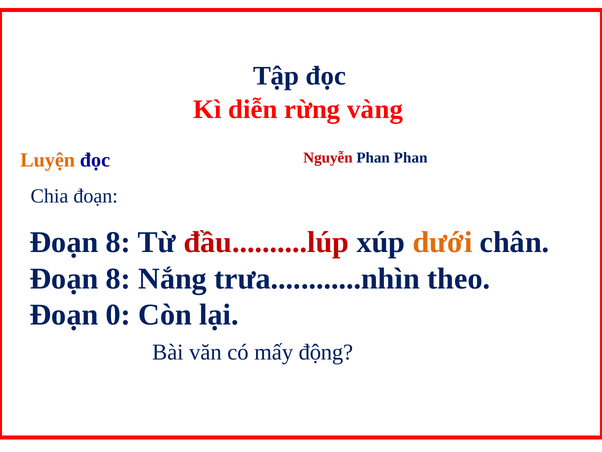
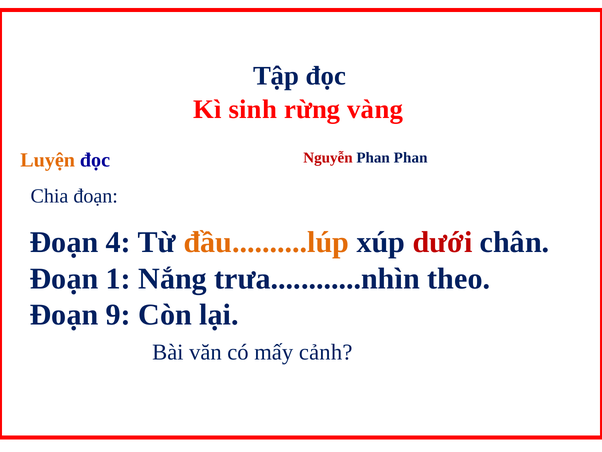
diễn: diễn -> sinh
8 at (118, 242): 8 -> 4
đầu..........lúp colour: red -> orange
dưới colour: orange -> red
8 at (118, 278): 8 -> 1
0: 0 -> 9
động: động -> cảnh
